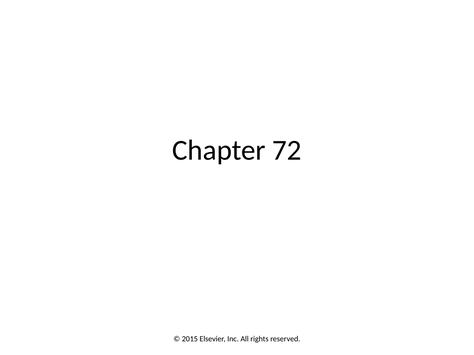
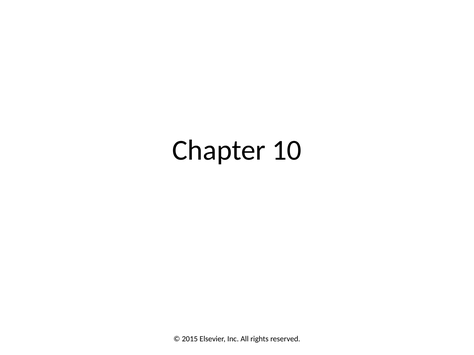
72: 72 -> 10
